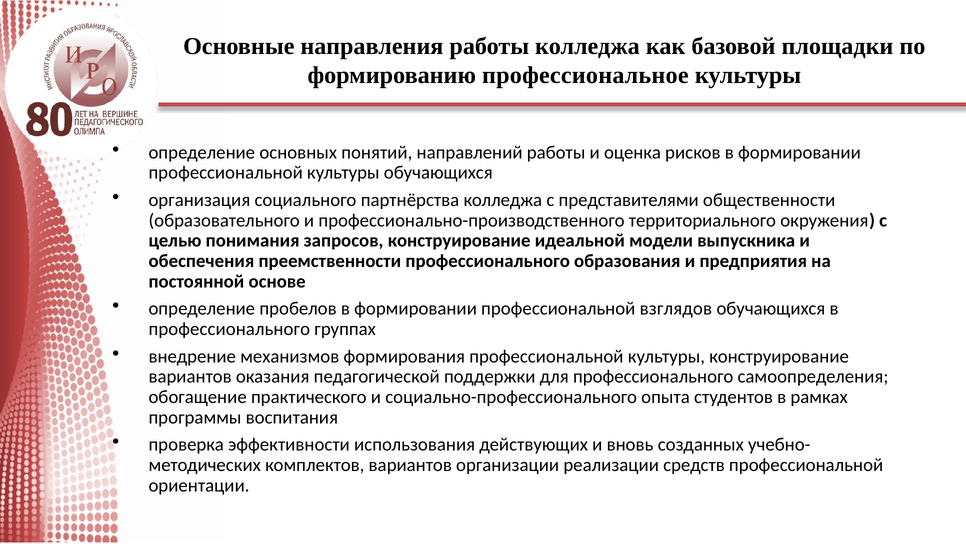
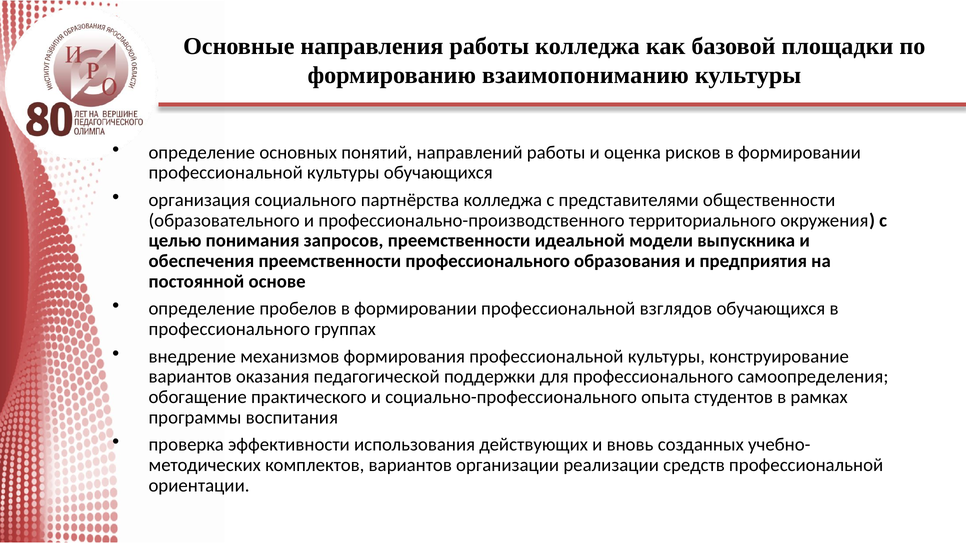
профессиональное: профессиональное -> взаимопониманию
запросов конструирование: конструирование -> преемственности
